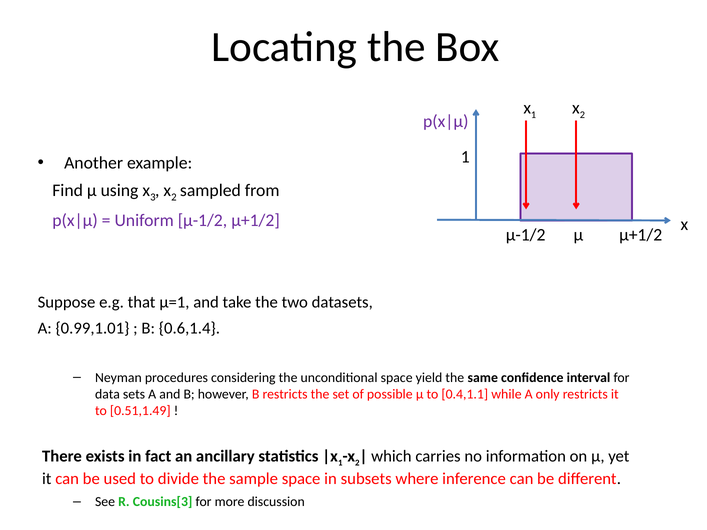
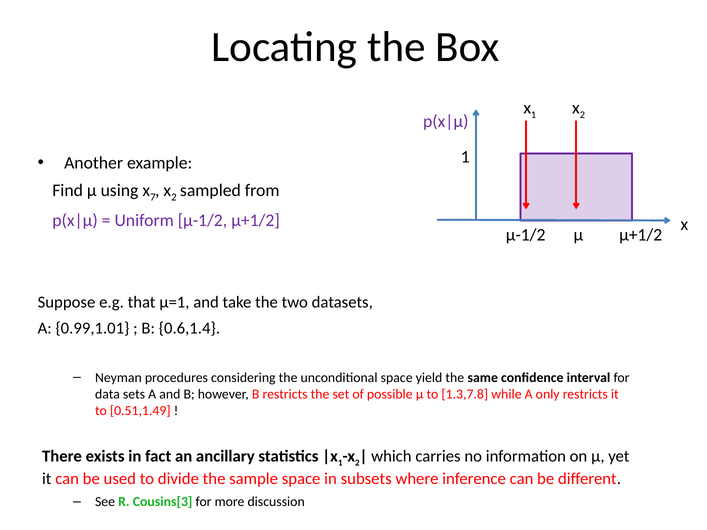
3: 3 -> 7
0.4,1.1: 0.4,1.1 -> 1.3,7.8
